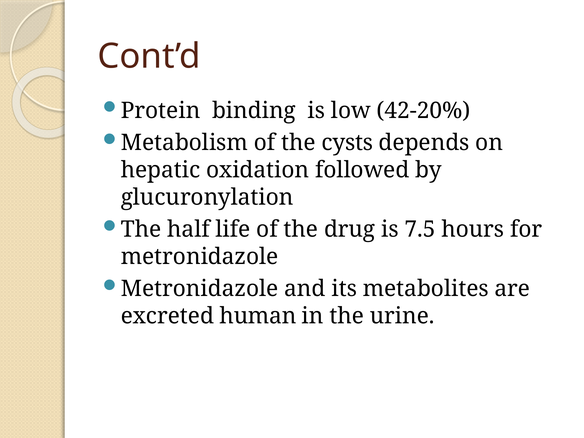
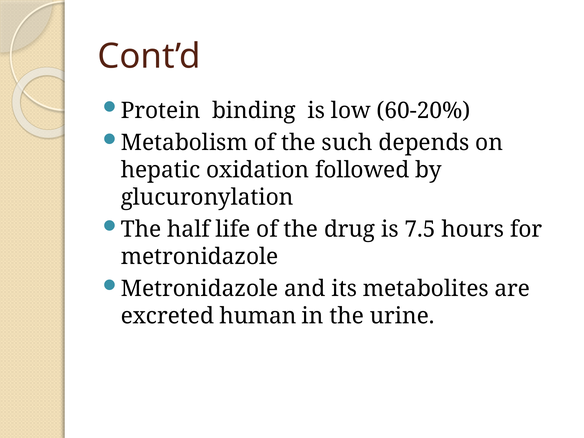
42-20%: 42-20% -> 60-20%
cysts: cysts -> such
